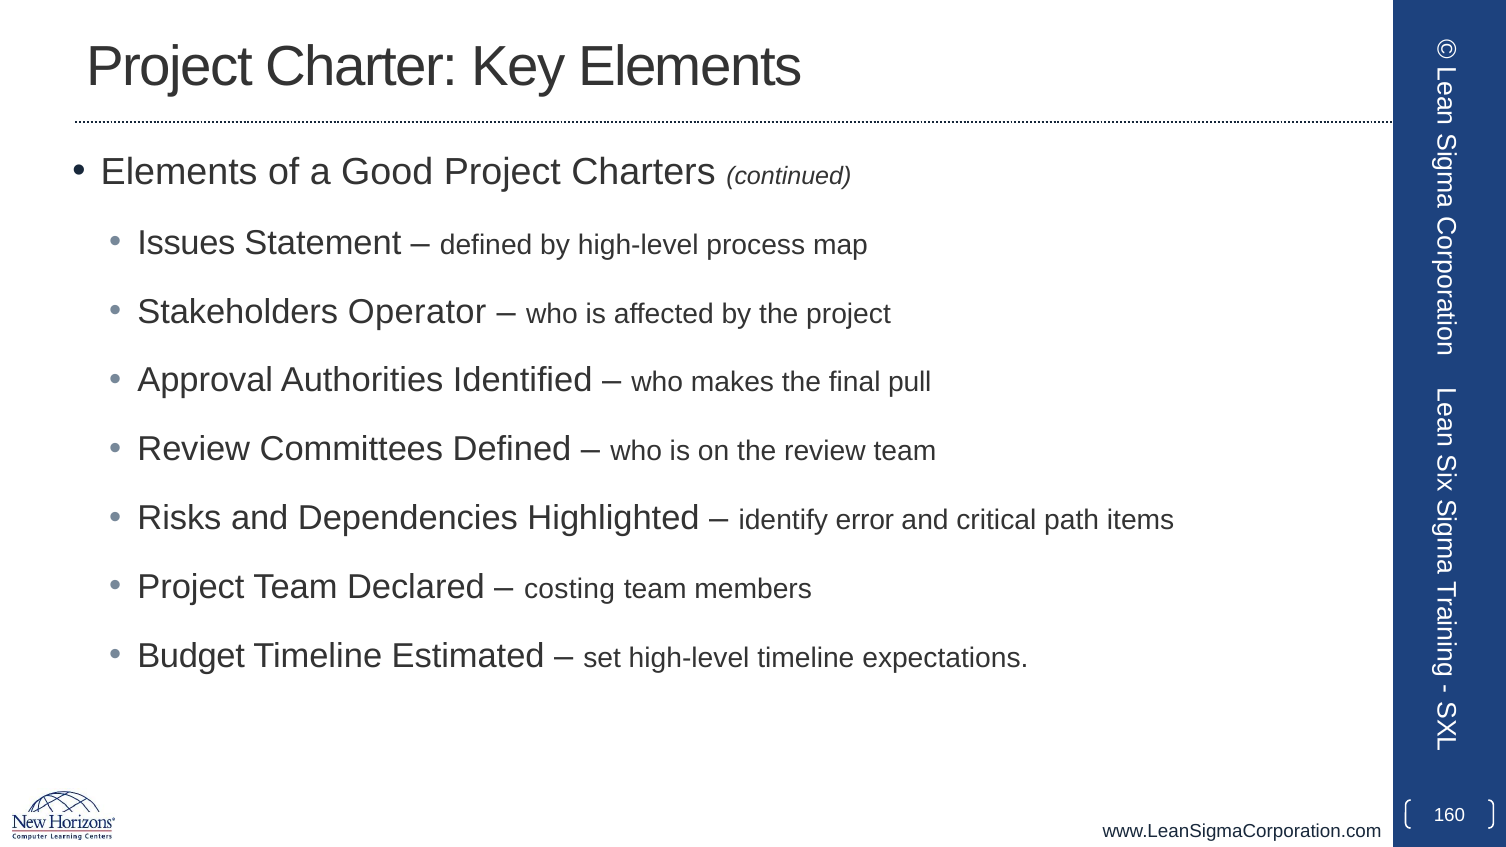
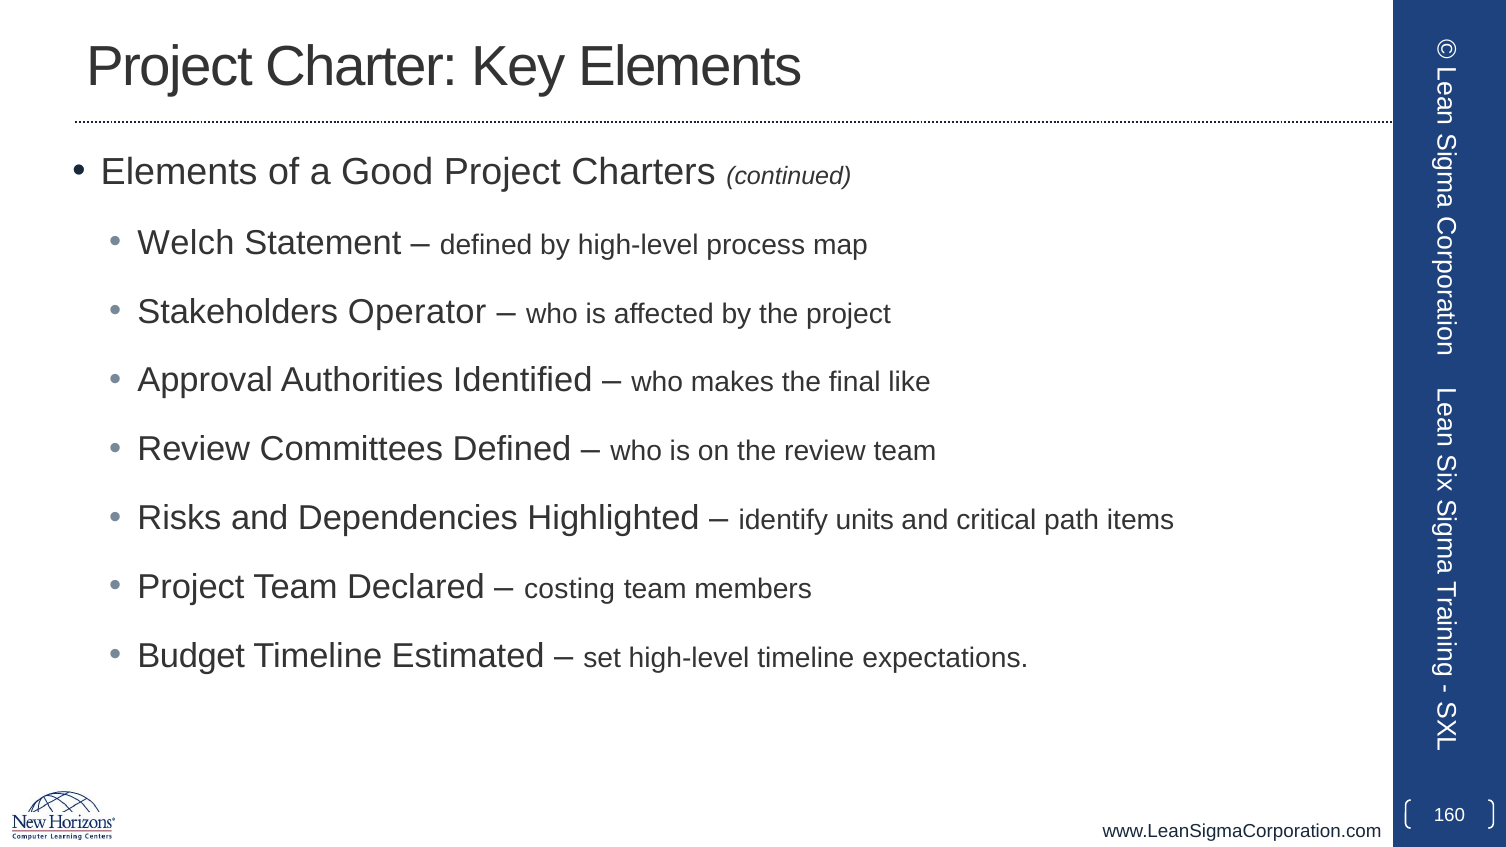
Issues: Issues -> Welch
pull: pull -> like
error: error -> units
